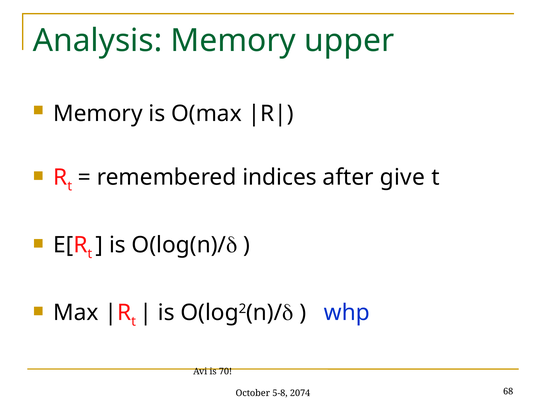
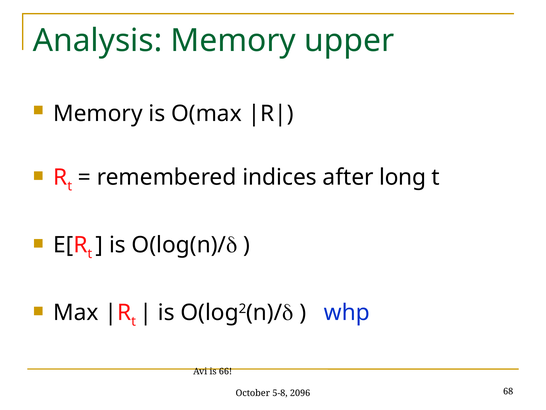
give: give -> long
70: 70 -> 66
2074: 2074 -> 2096
